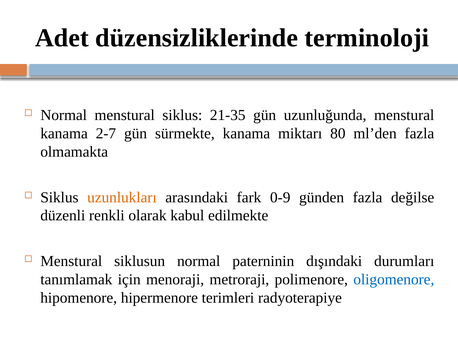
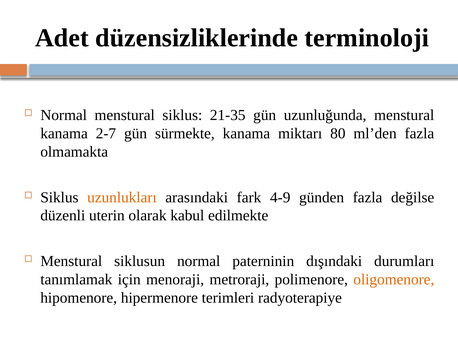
0-9: 0-9 -> 4-9
renkli: renkli -> uterin
oligomenore colour: blue -> orange
